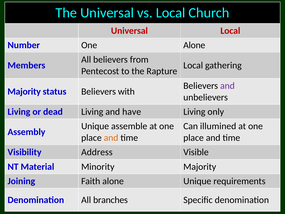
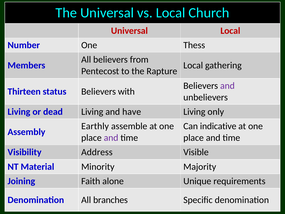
One Alone: Alone -> Thess
Majority at (24, 91): Majority -> Thirteen
Unique at (95, 126): Unique -> Earthly
illumined: illumined -> indicative
and at (111, 138) colour: orange -> purple
